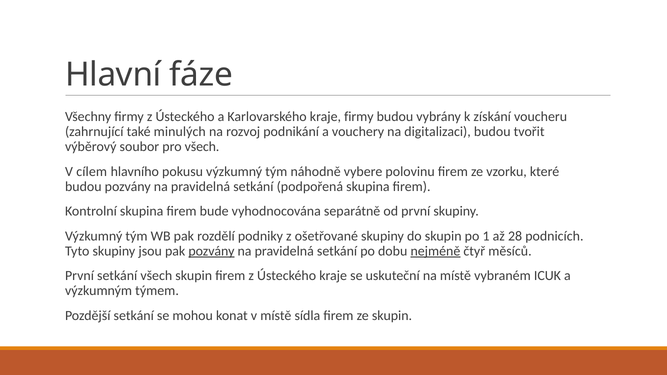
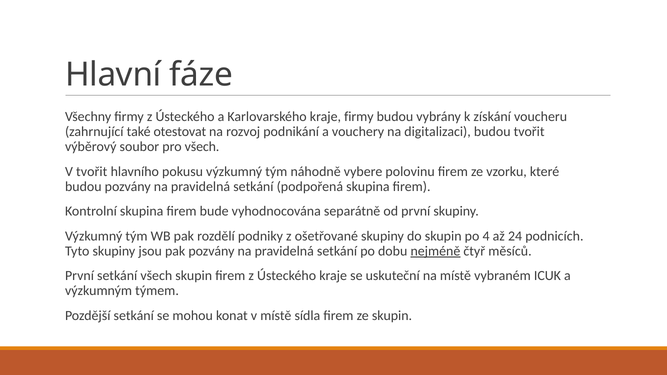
minulých: minulých -> otestovat
V cílem: cílem -> tvořit
1: 1 -> 4
28: 28 -> 24
pozvány at (211, 251) underline: present -> none
